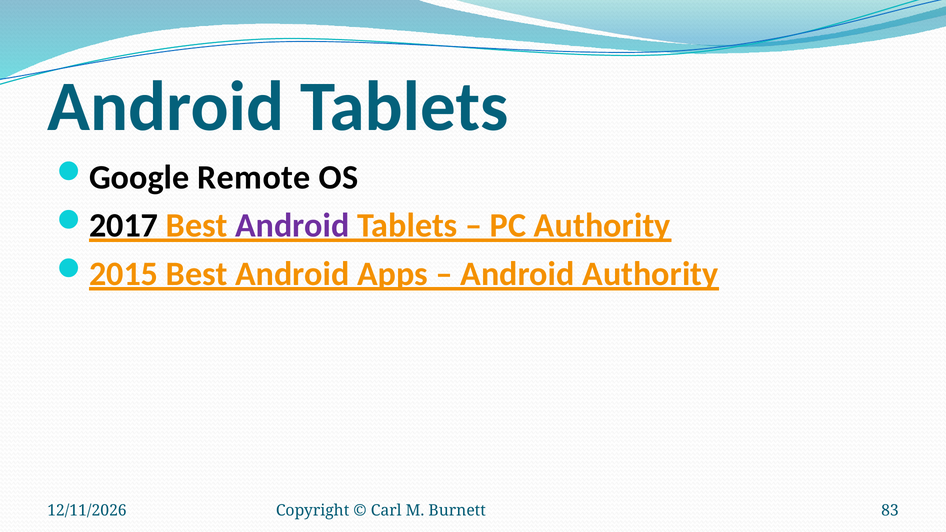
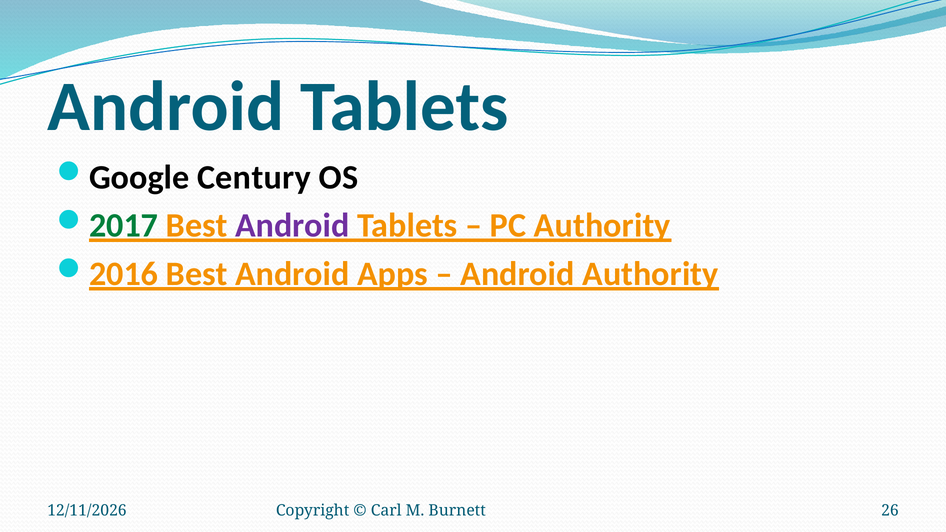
Remote: Remote -> Century
2017 colour: black -> green
2015: 2015 -> 2016
83: 83 -> 26
